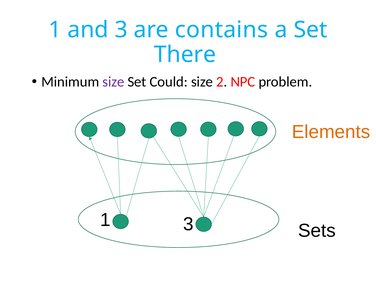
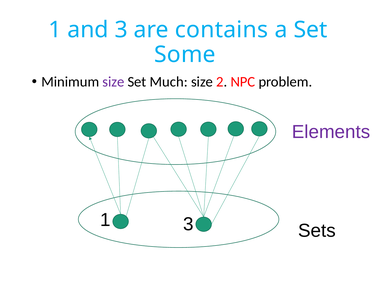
There: There -> Some
Could: Could -> Much
Elements colour: orange -> purple
